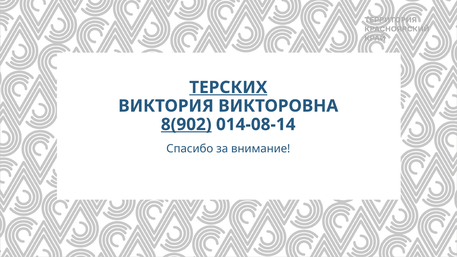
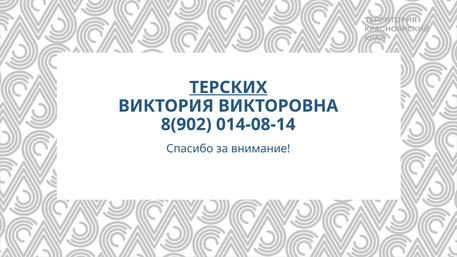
8(902 underline: present -> none
